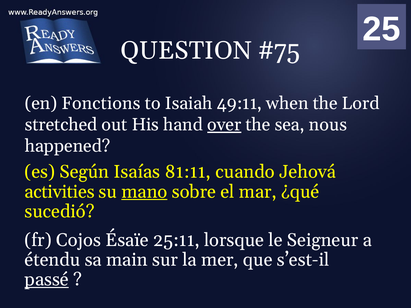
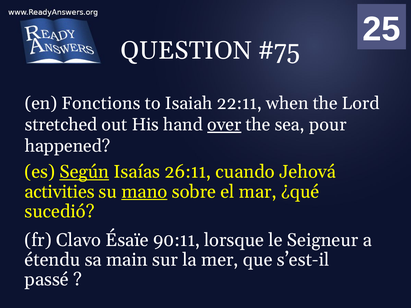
49:11: 49:11 -> 22:11
nous: nous -> pour
Según underline: none -> present
81:11: 81:11 -> 26:11
Cojos: Cojos -> Clavo
25:11: 25:11 -> 90:11
passé underline: present -> none
